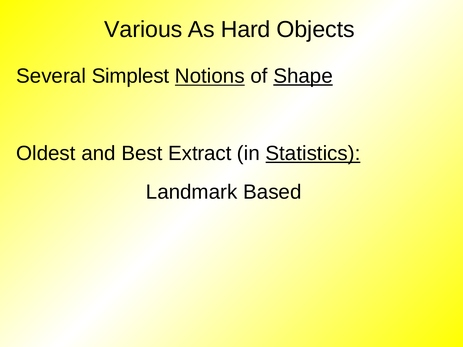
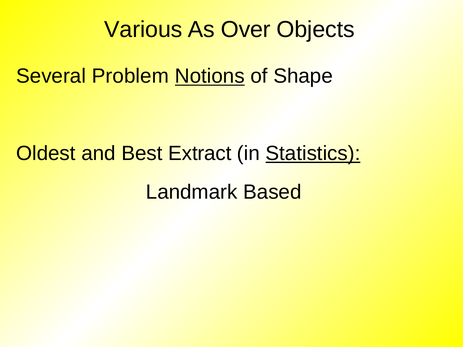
Hard: Hard -> Over
Simplest: Simplest -> Problem
Shape underline: present -> none
